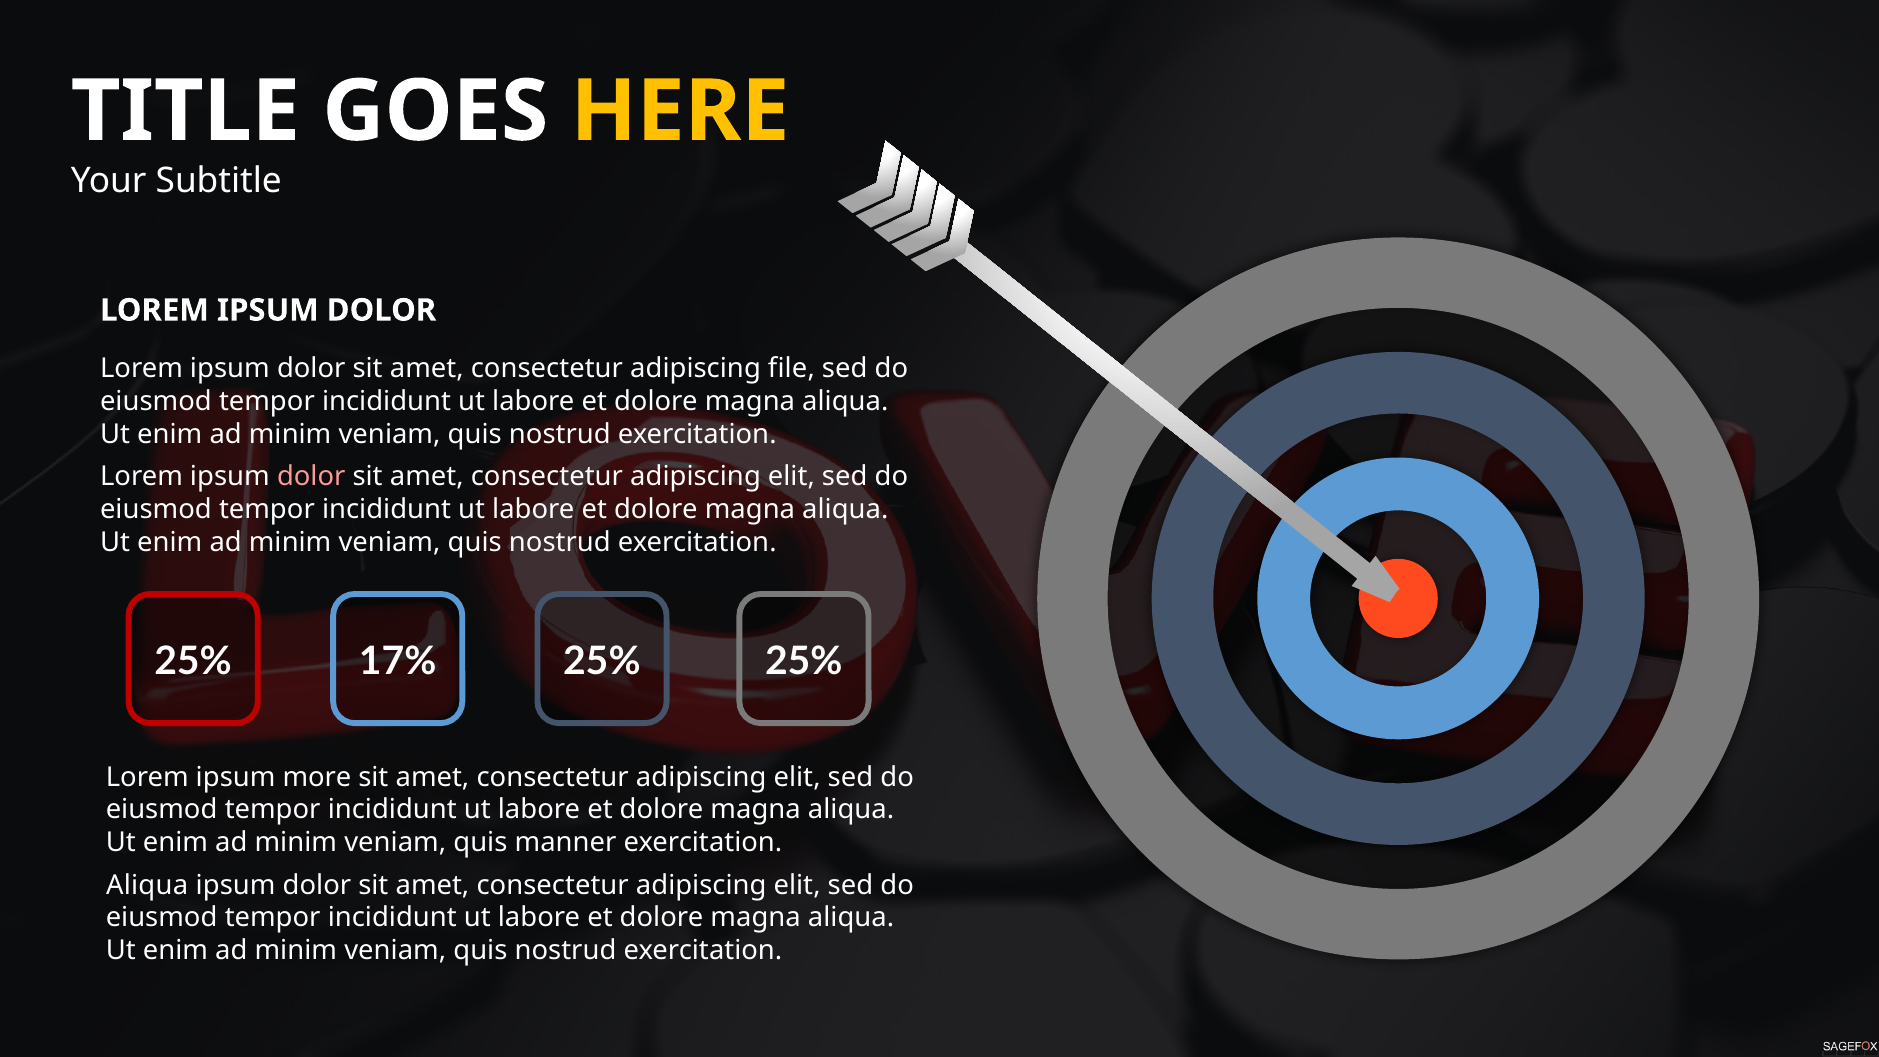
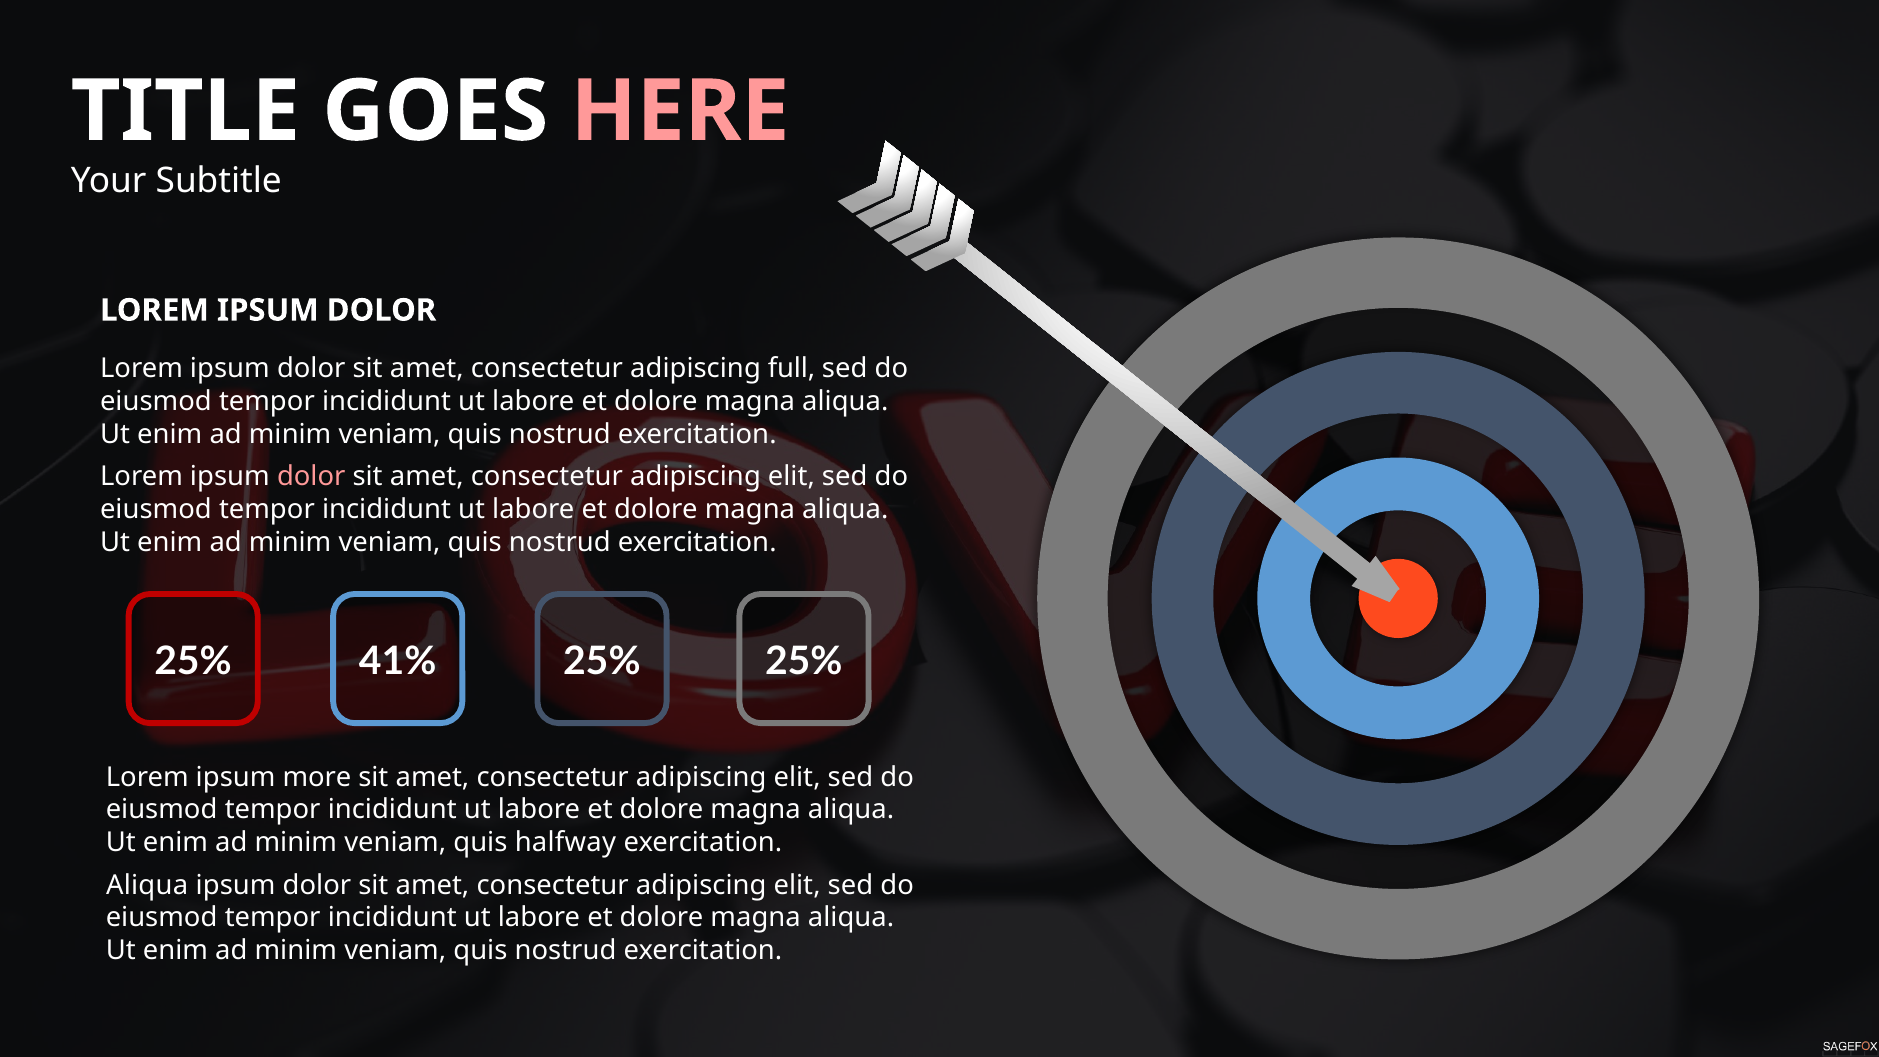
HERE colour: yellow -> pink
file: file -> full
17%: 17% -> 41%
manner: manner -> halfway
